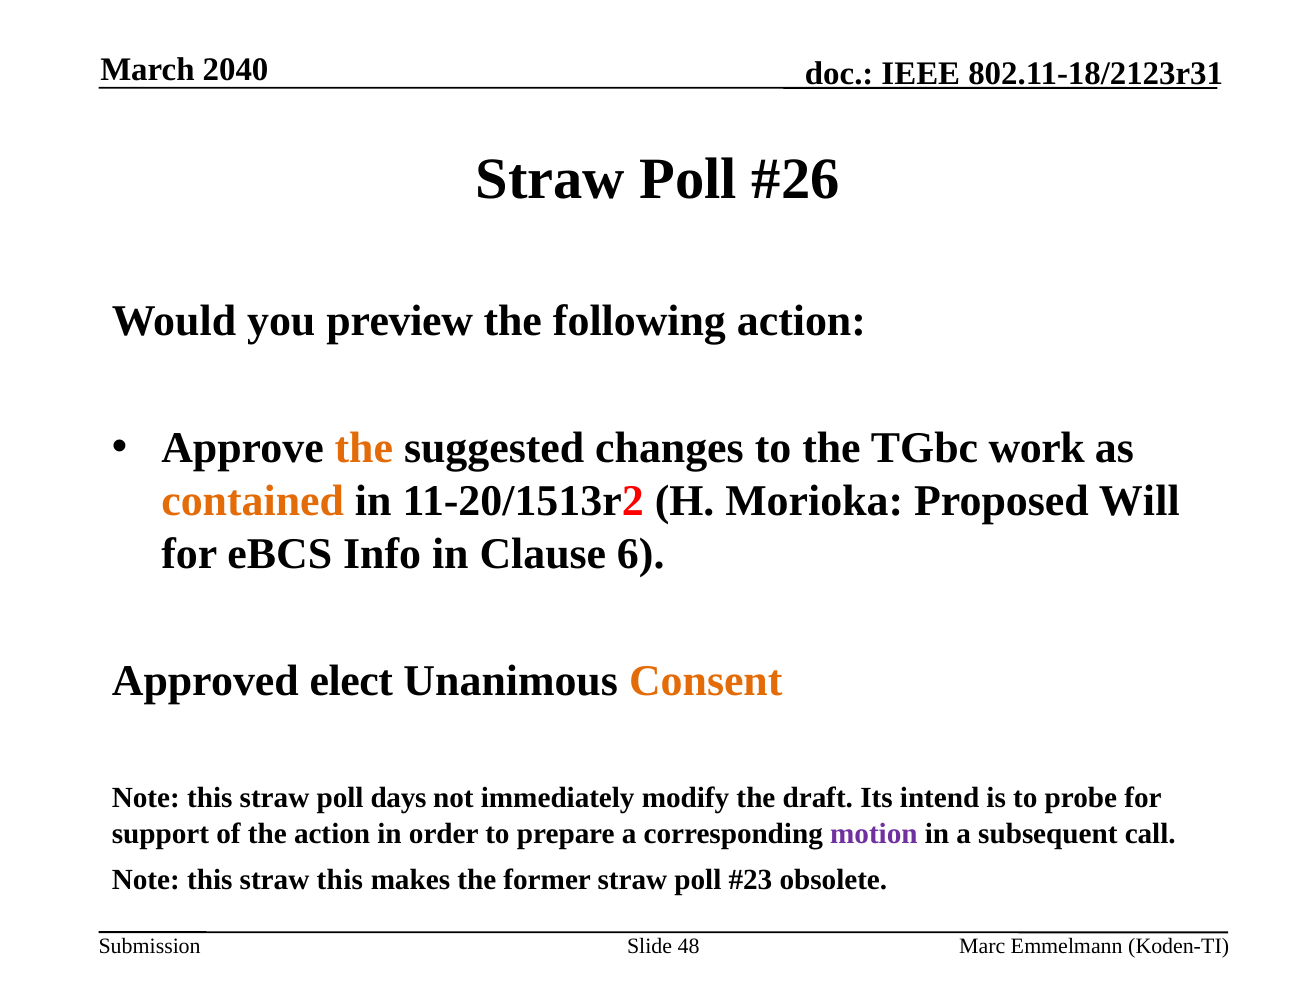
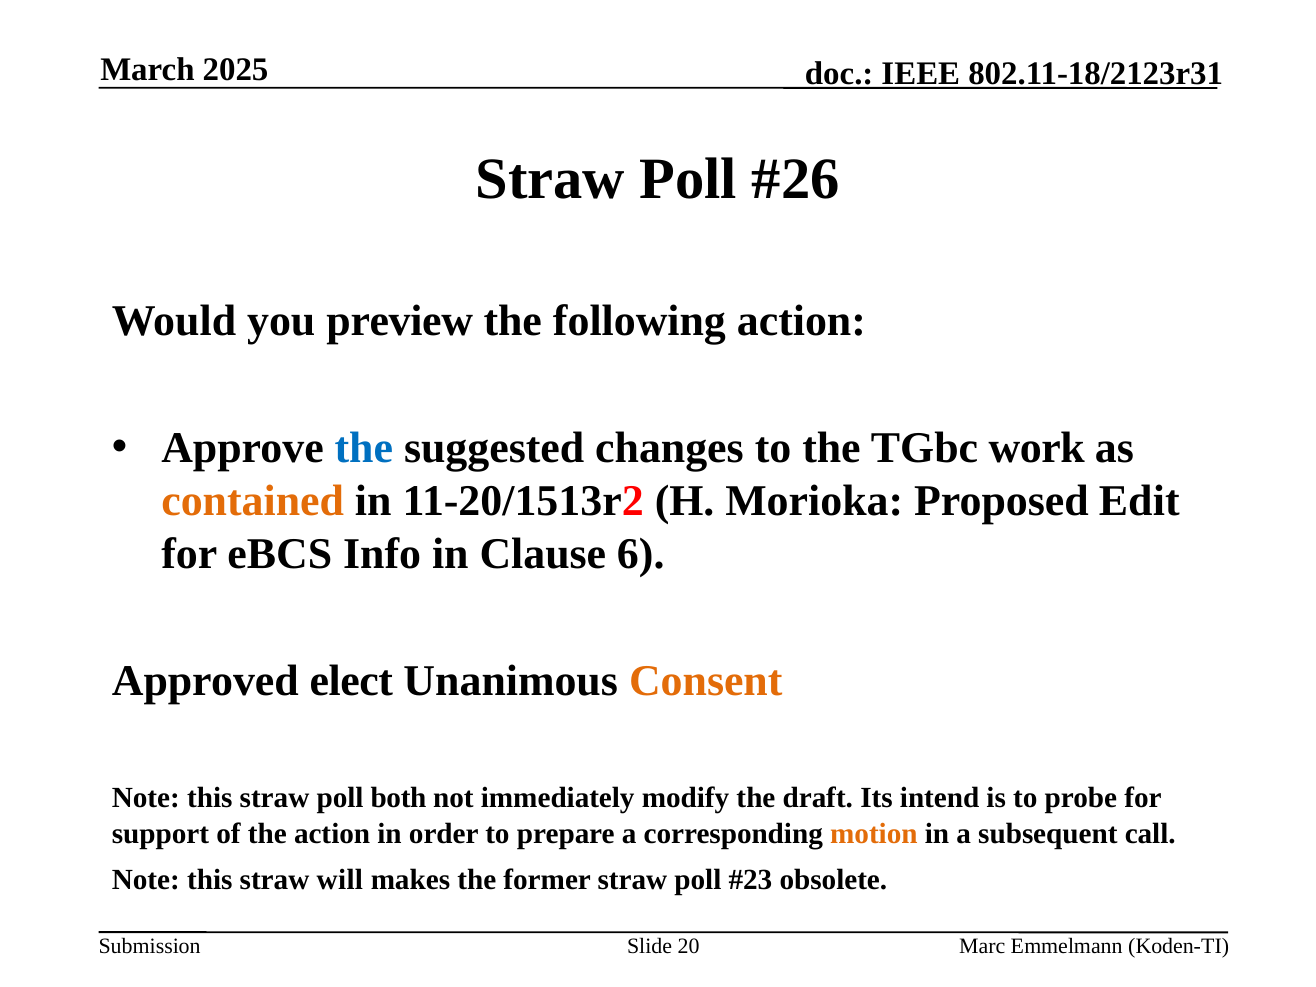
2040: 2040 -> 2025
the at (364, 448) colour: orange -> blue
Will: Will -> Edit
days: days -> both
motion colour: purple -> orange
straw this: this -> will
48: 48 -> 20
